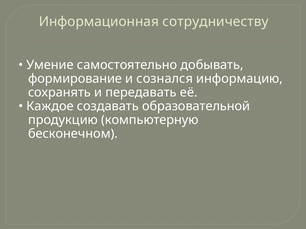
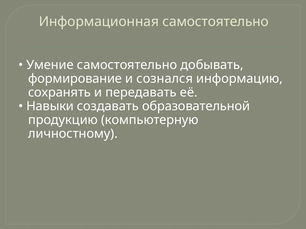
Информационная сотрудничеству: сотрудничеству -> самостоятельно
Каждое: Каждое -> Навыки
бесконечном: бесконечном -> личностному
